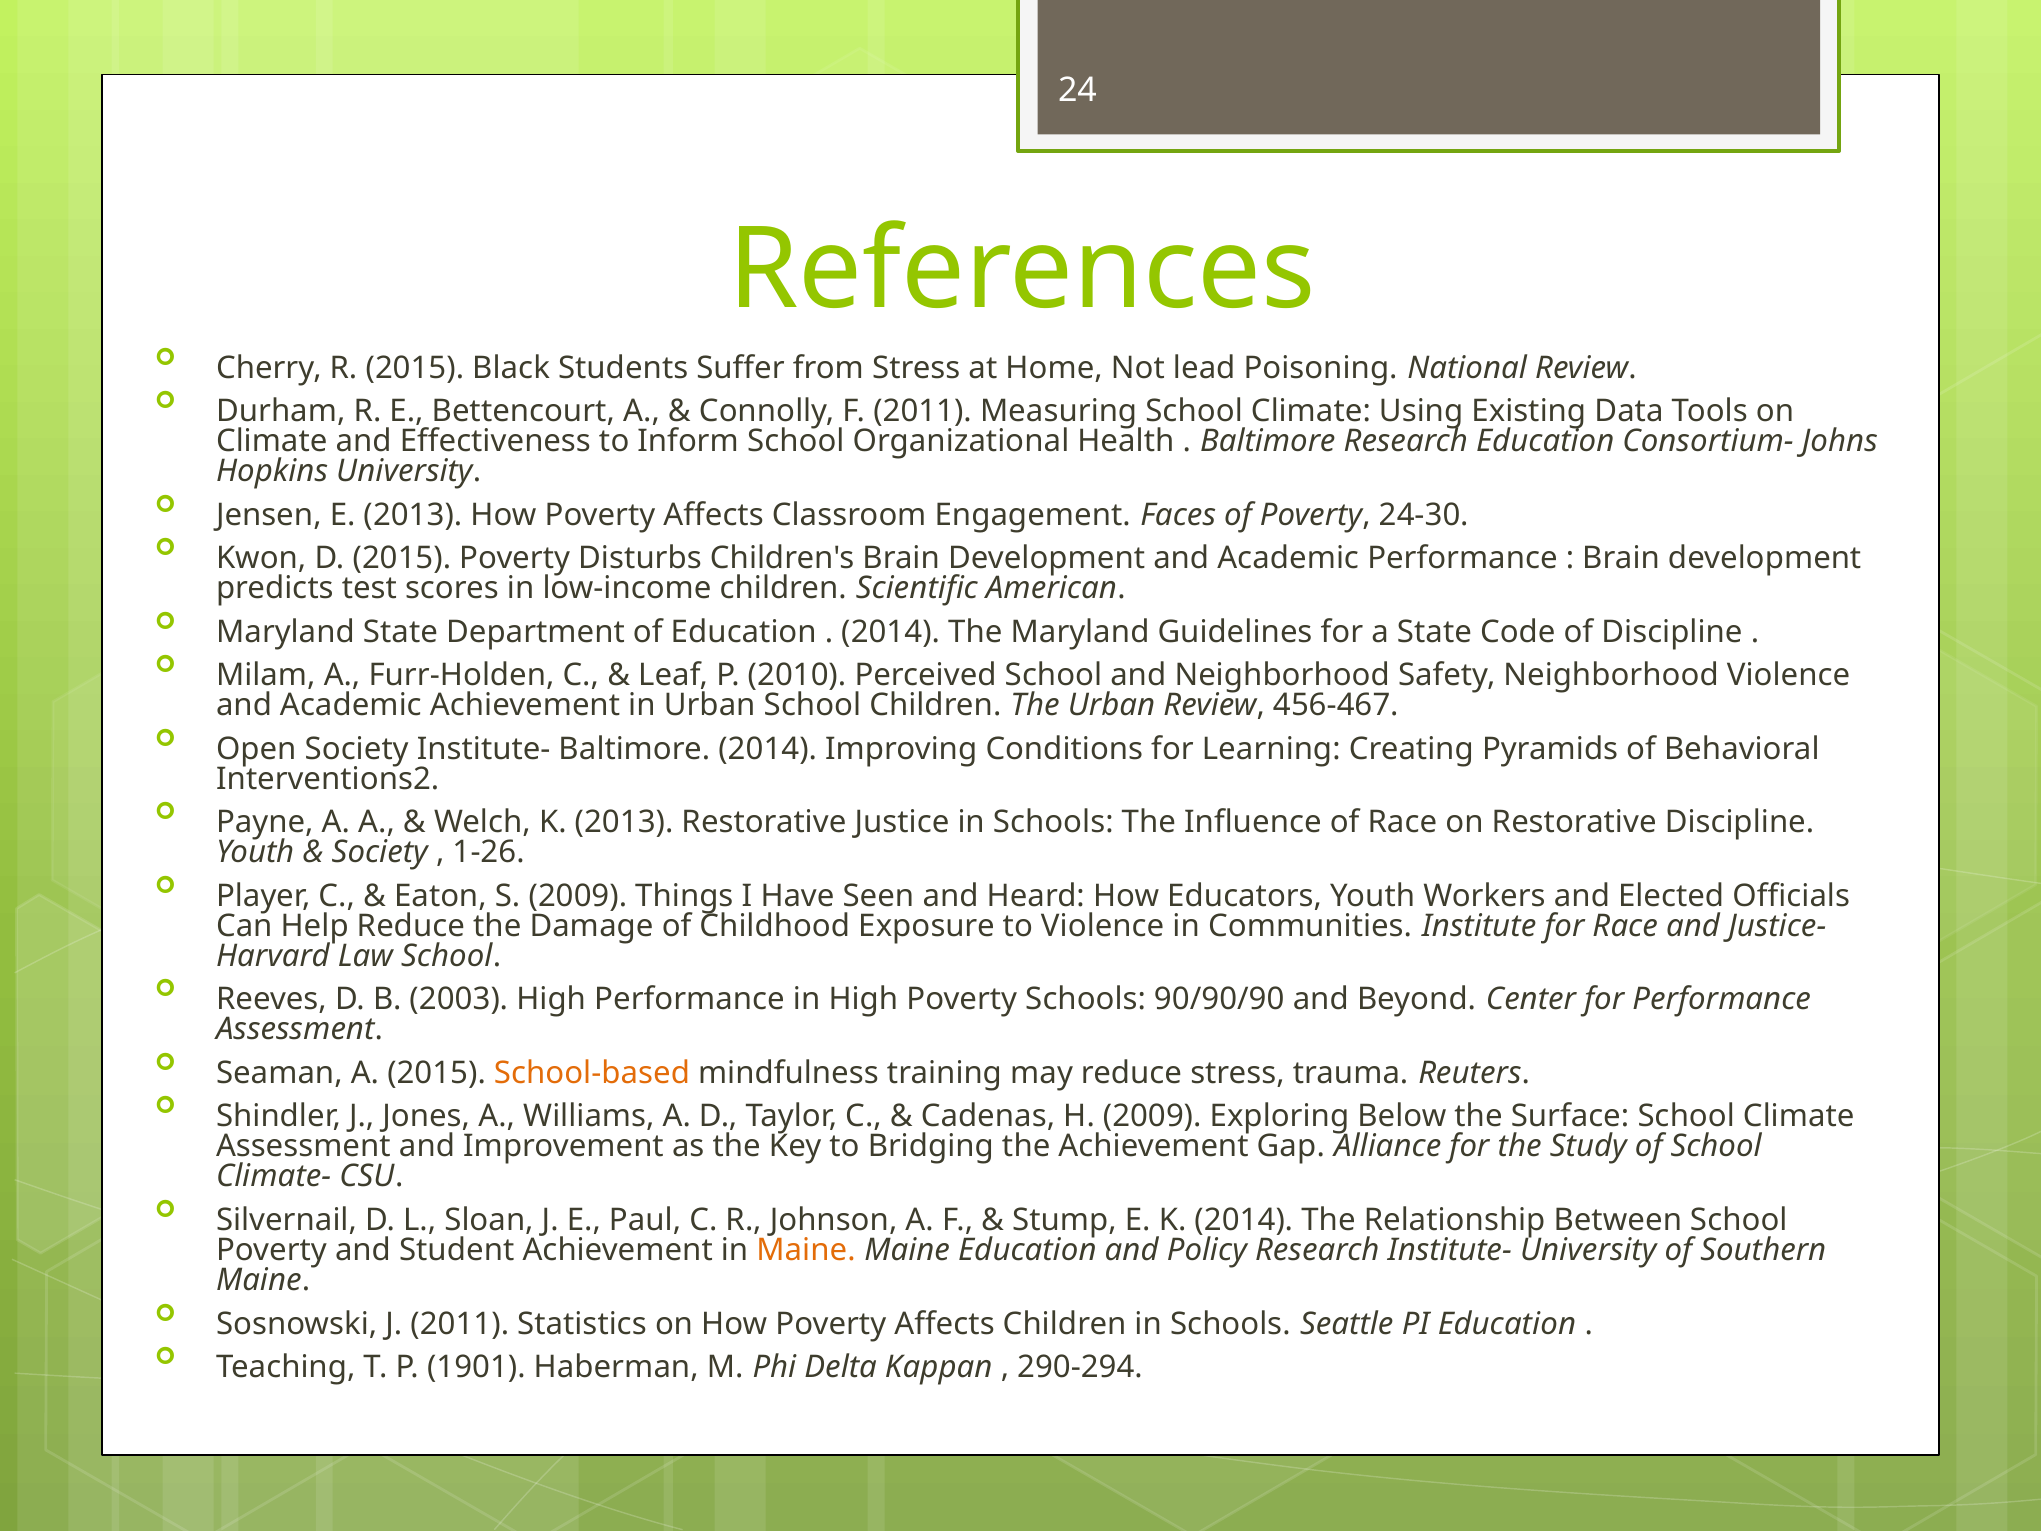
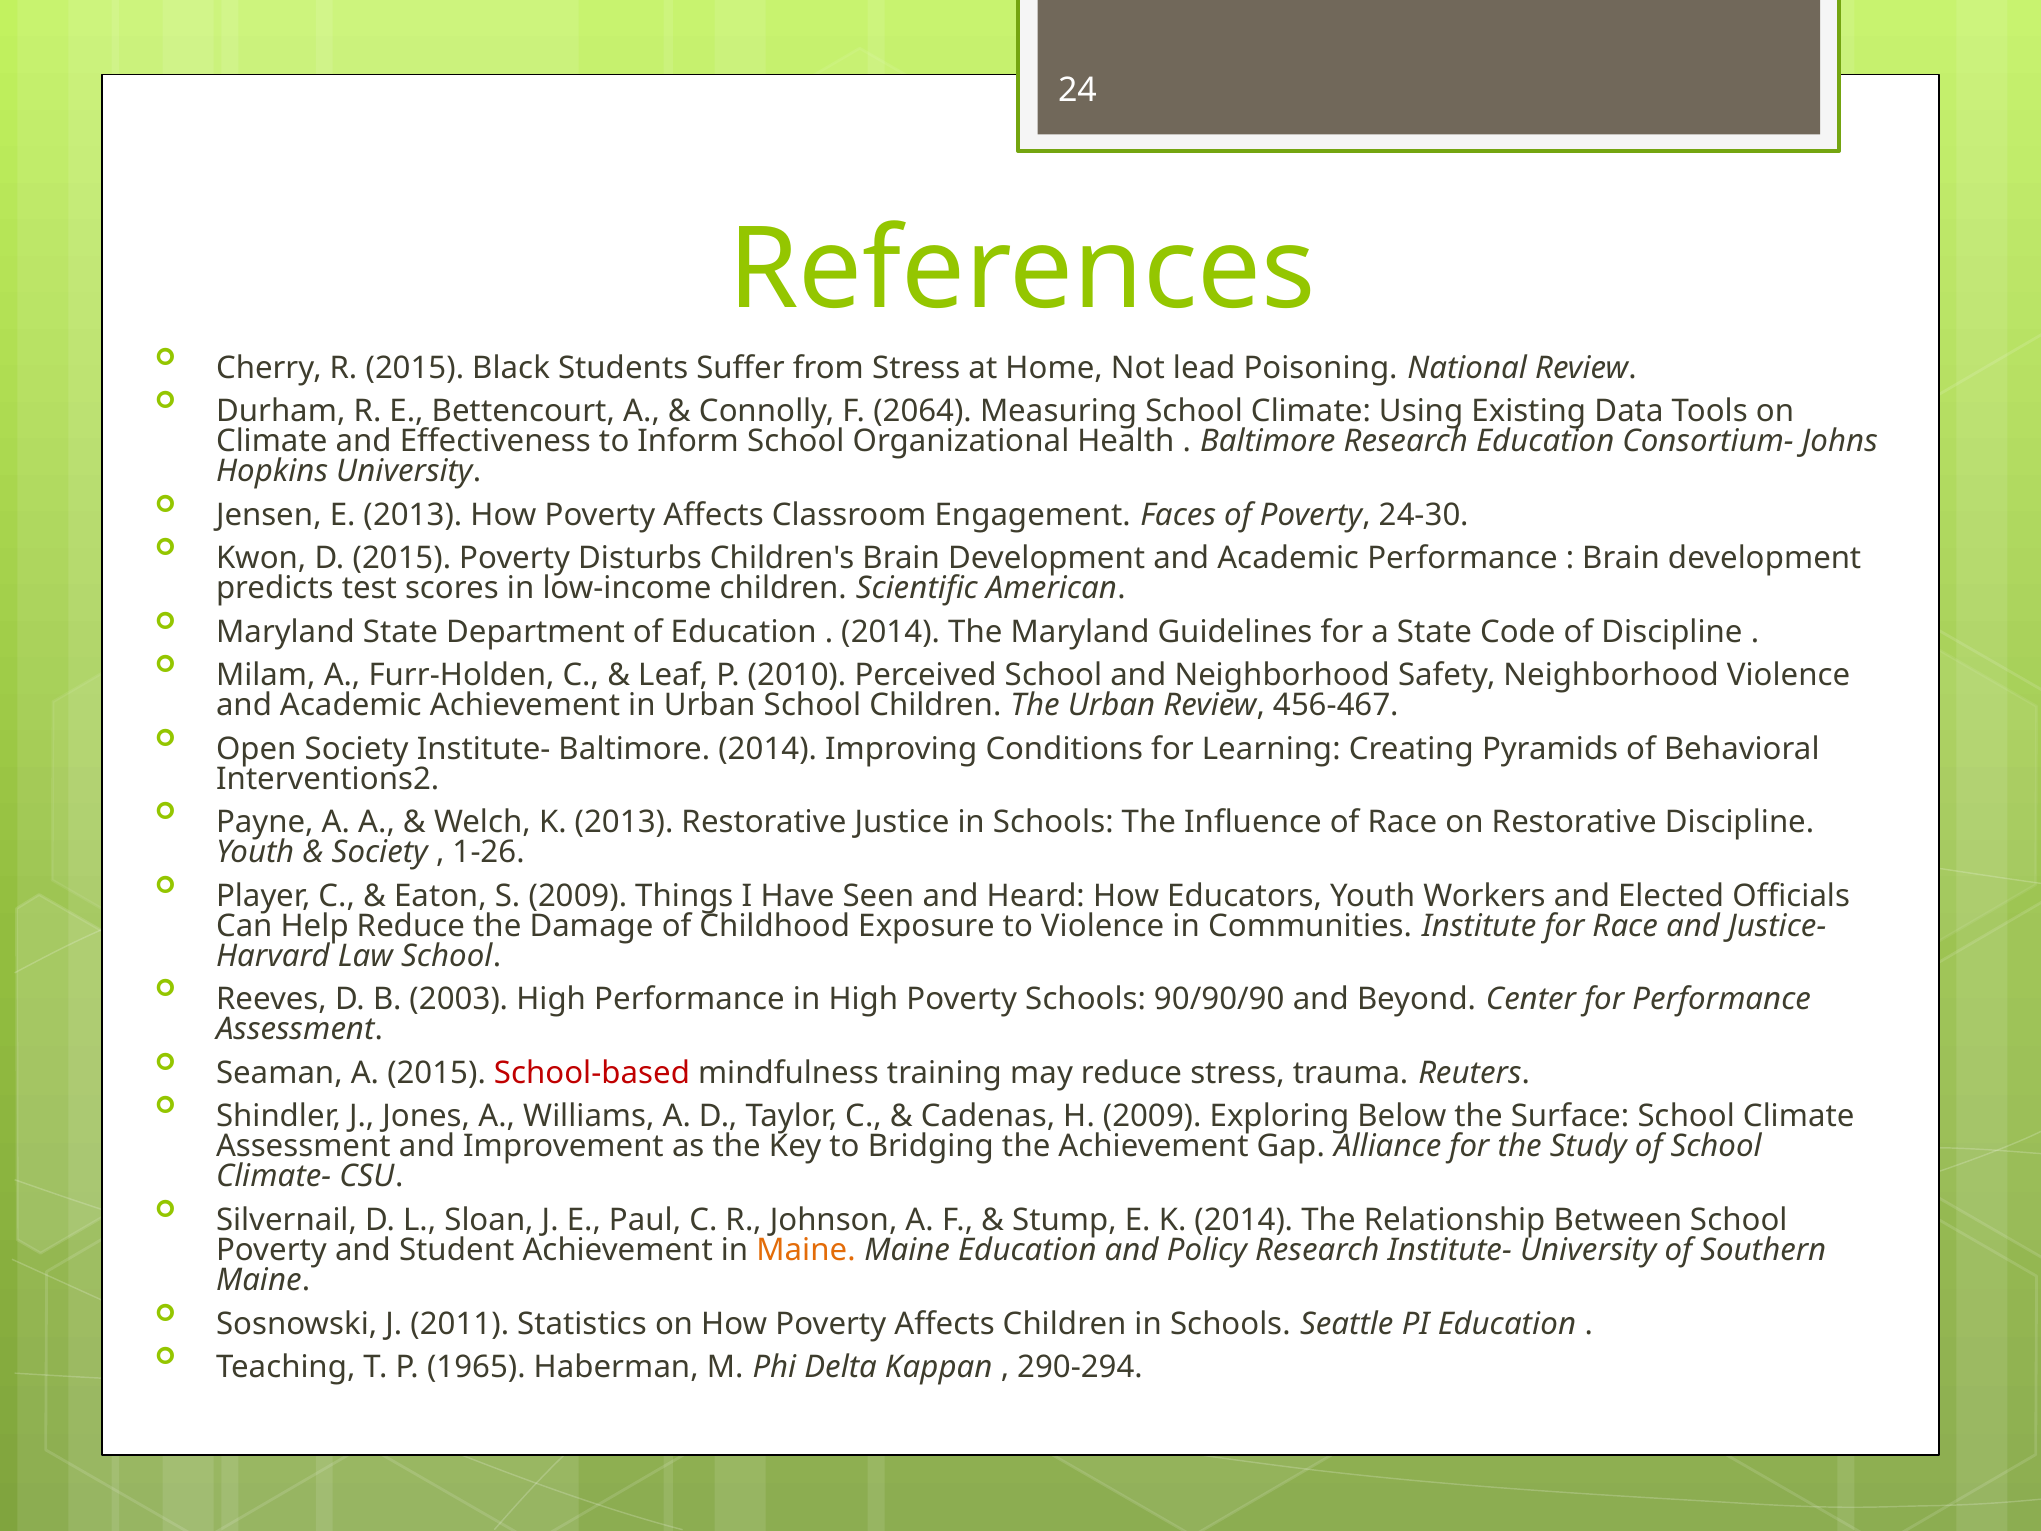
F 2011: 2011 -> 2064
School-based colour: orange -> red
1901: 1901 -> 1965
